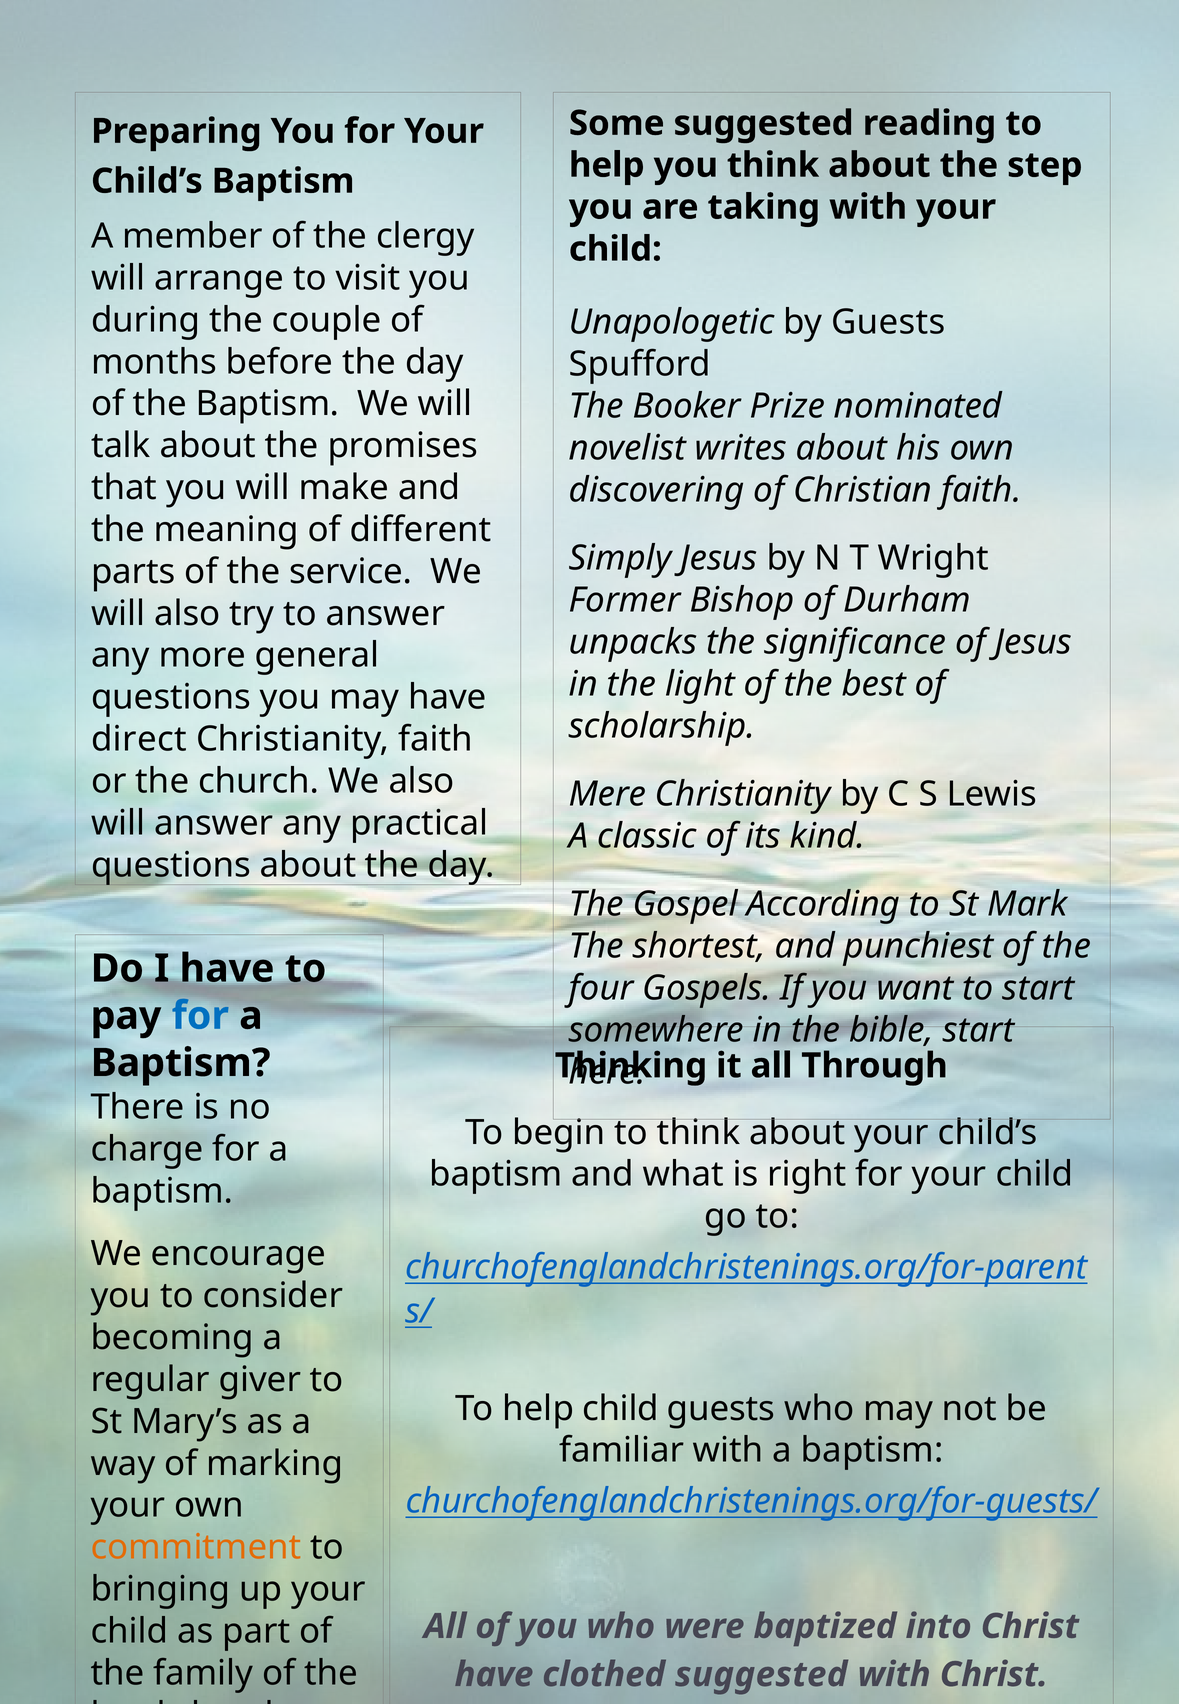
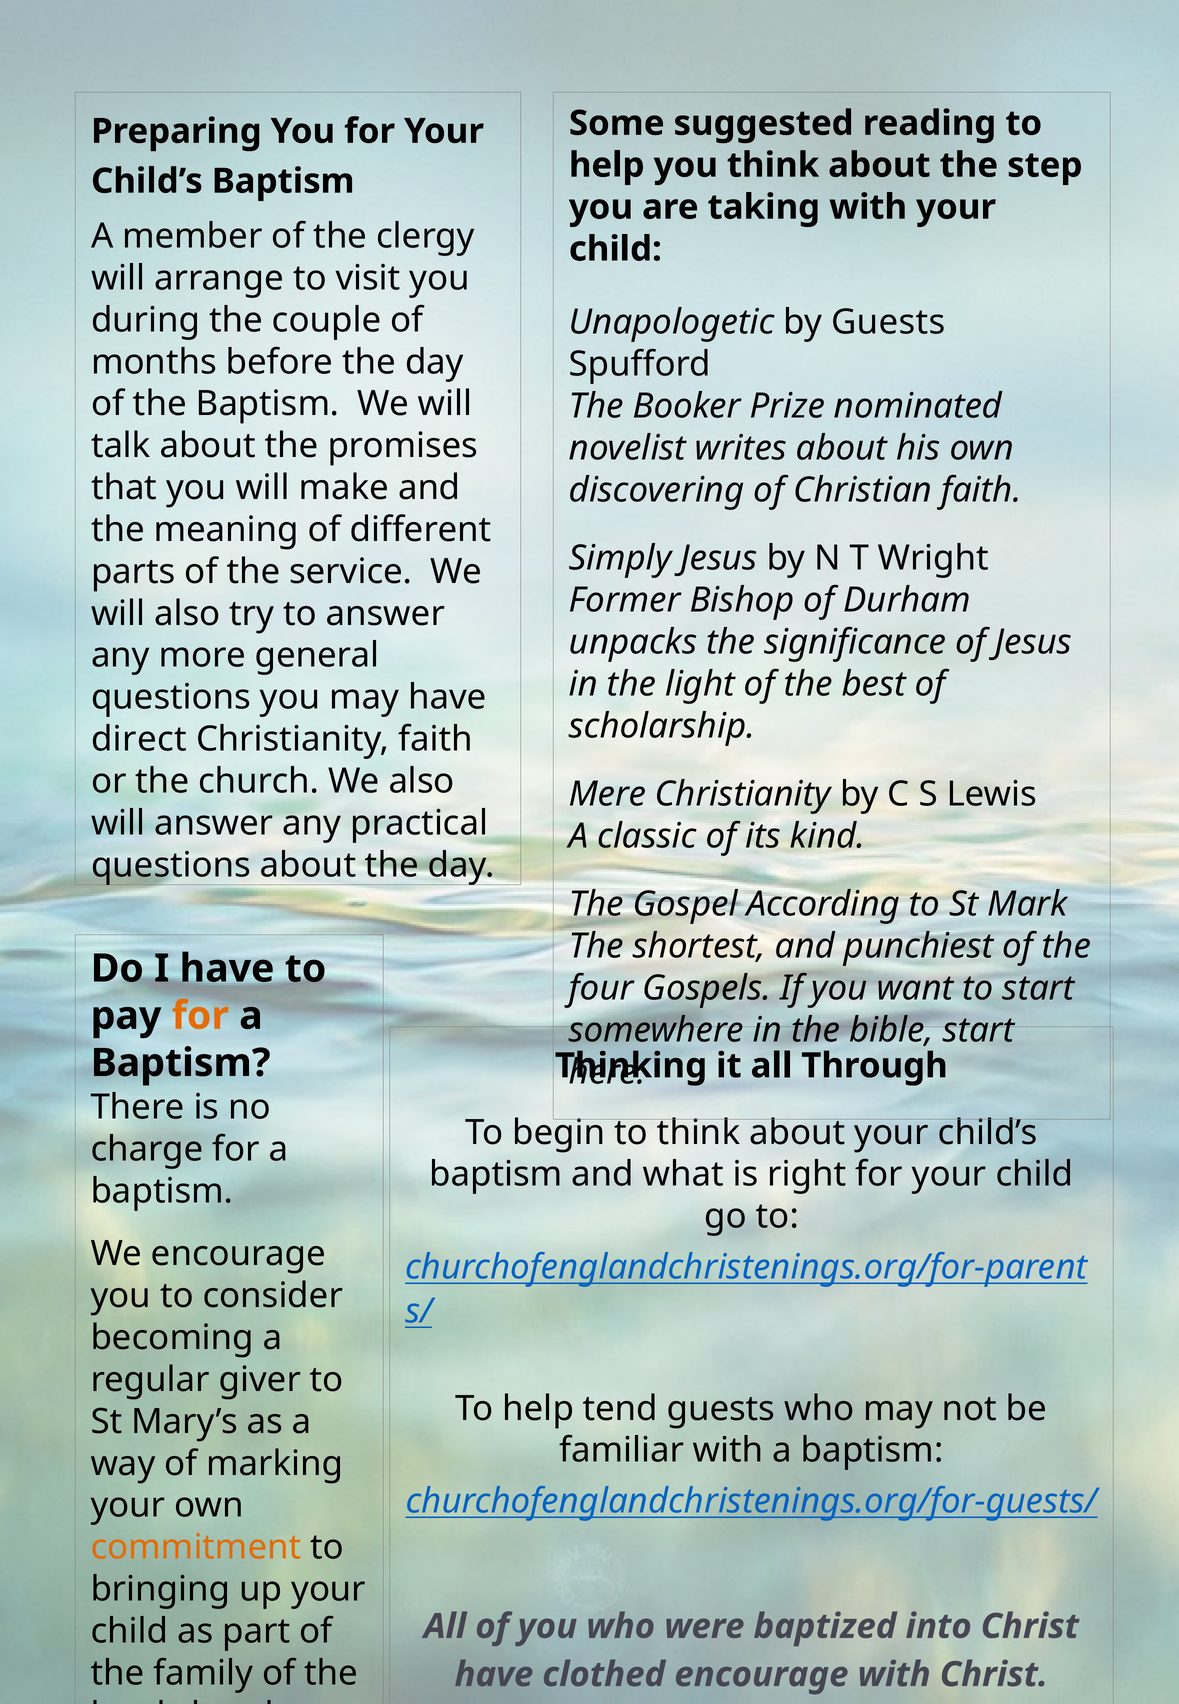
for at (200, 1015) colour: blue -> orange
help child: child -> tend
clothed suggested: suggested -> encourage
